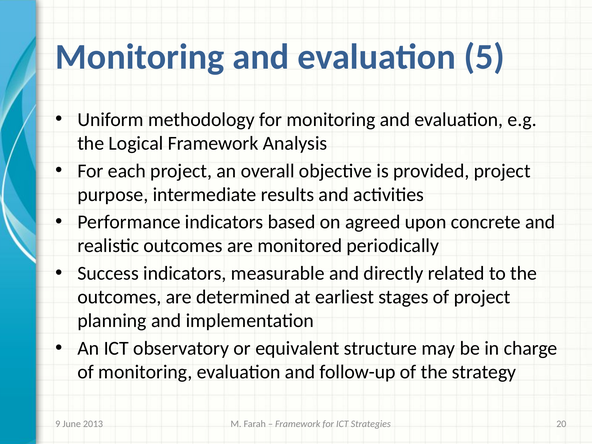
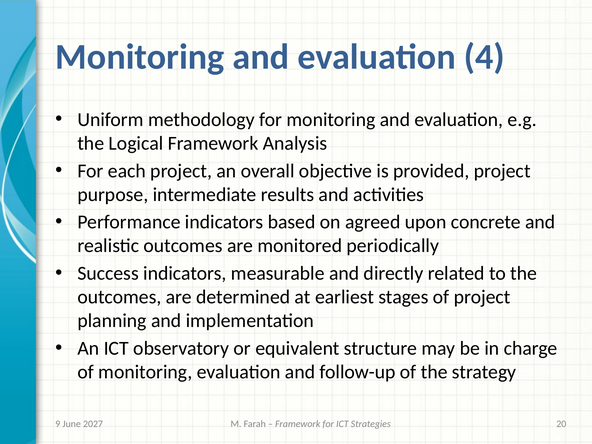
5: 5 -> 4
2013: 2013 -> 2027
